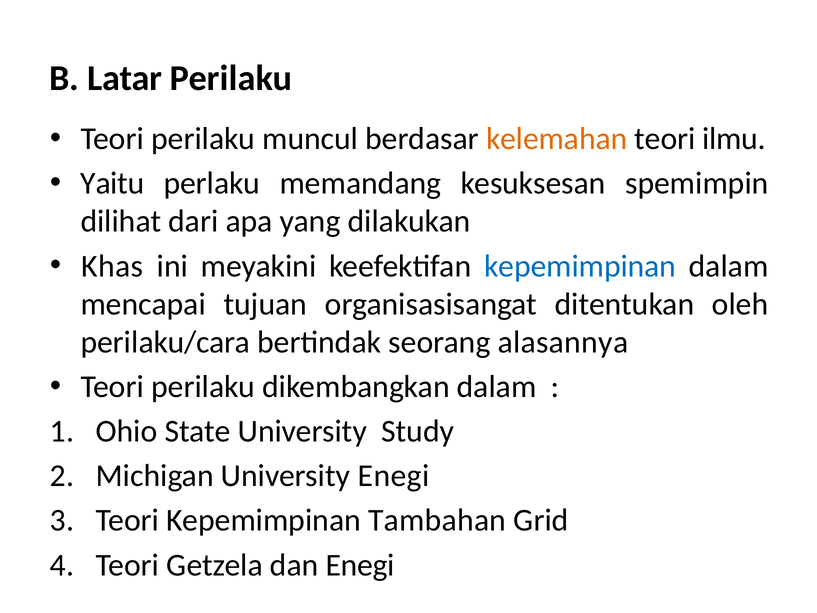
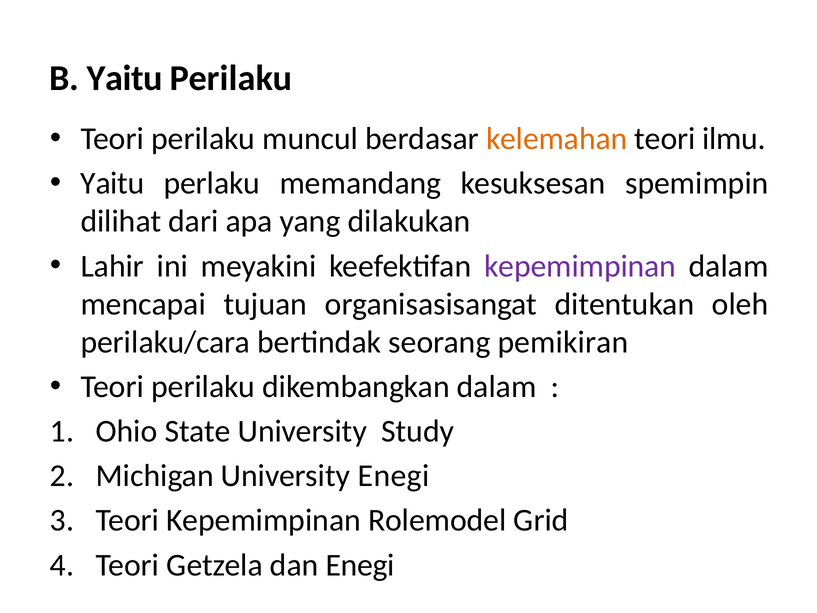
B Latar: Latar -> Yaitu
Khas: Khas -> Lahir
kepemimpinan at (580, 266) colour: blue -> purple
alasannya: alasannya -> pemikiran
Tambahan: Tambahan -> Rolemodel
